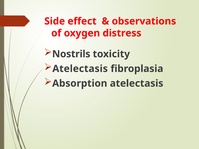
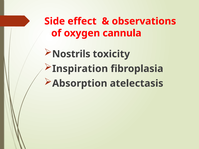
distress: distress -> cannula
Atelectasis at (80, 69): Atelectasis -> Inspiration
